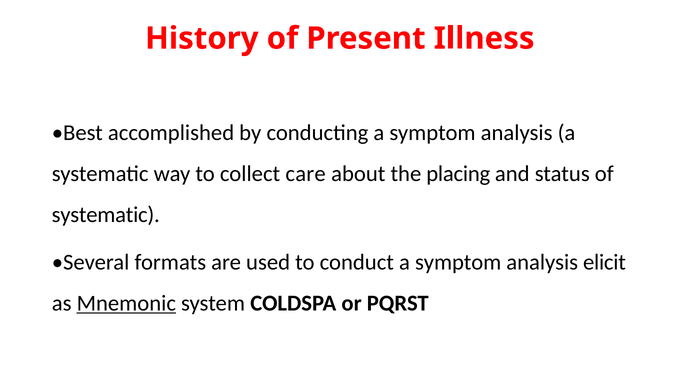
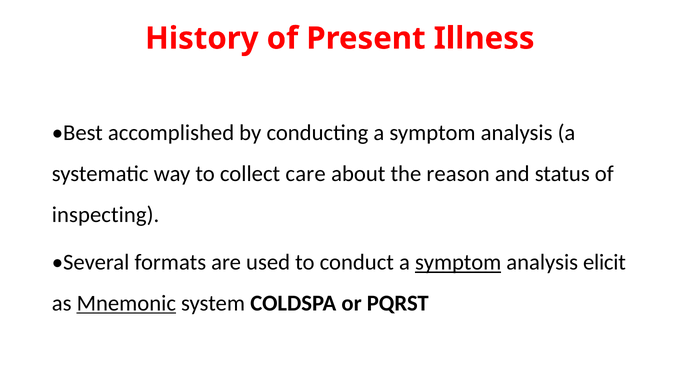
placing: placing -> reason
systematic at (106, 215): systematic -> inspecting
symptom at (458, 263) underline: none -> present
